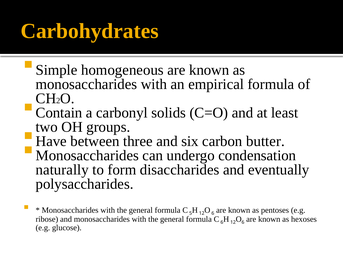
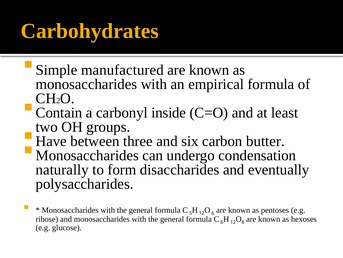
homogeneous: homogeneous -> manufactured
solids: solids -> inside
